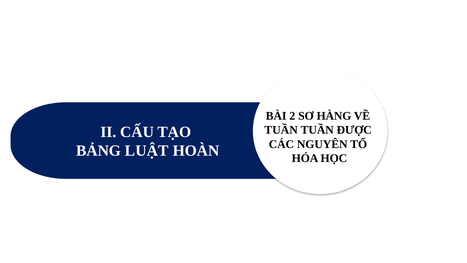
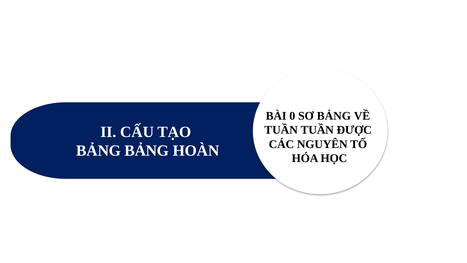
2: 2 -> 0
SƠ HÀNG: HÀNG -> BẢNG
BẢNG LUẬT: LUẬT -> BẢNG
